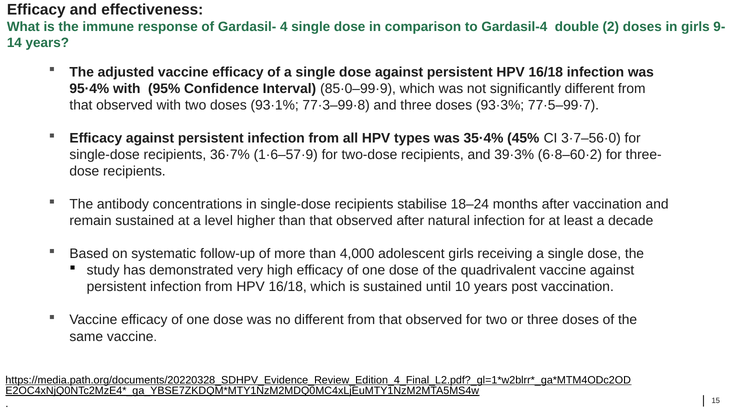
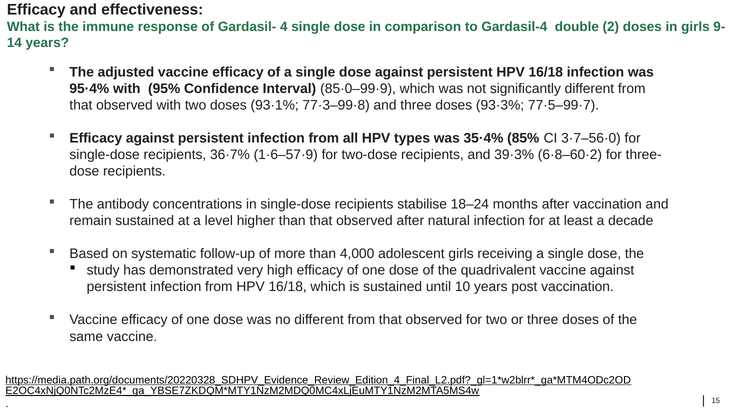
45%: 45% -> 85%
